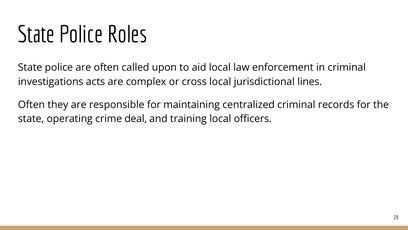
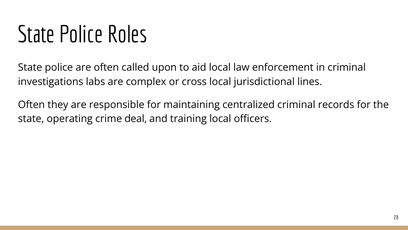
acts: acts -> labs
